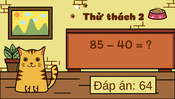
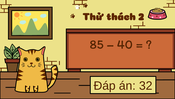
64: 64 -> 32
